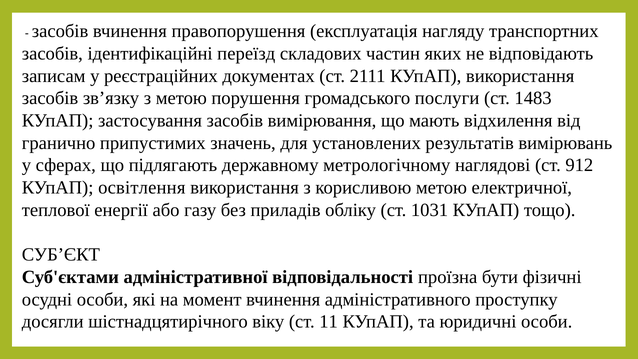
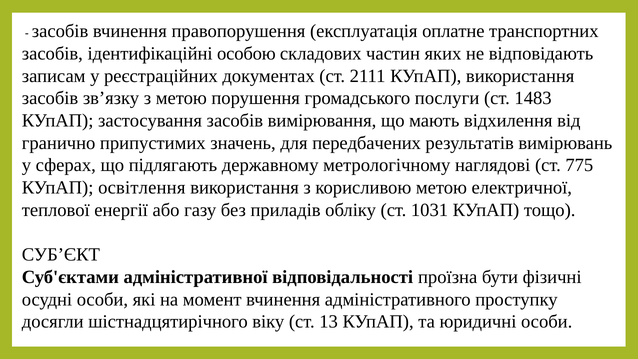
нагляду: нагляду -> оплатне
переїзд: переїзд -> особою
установлених: установлених -> передбачених
912: 912 -> 775
11: 11 -> 13
